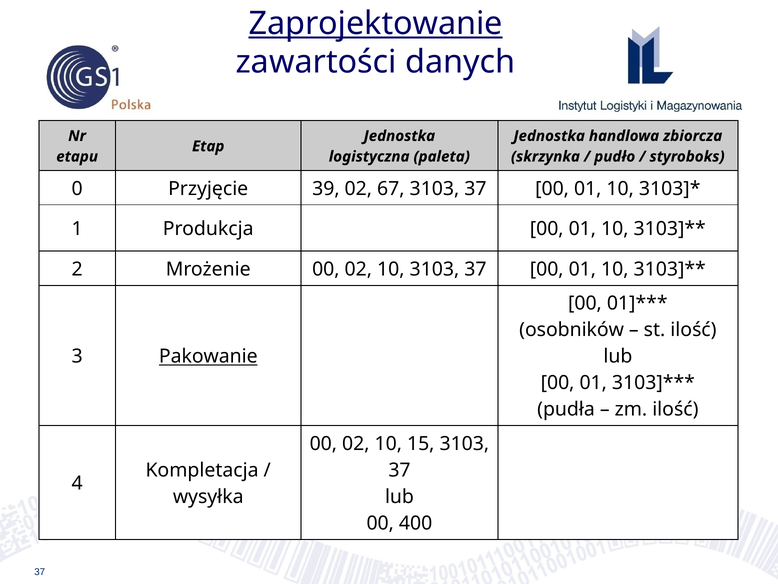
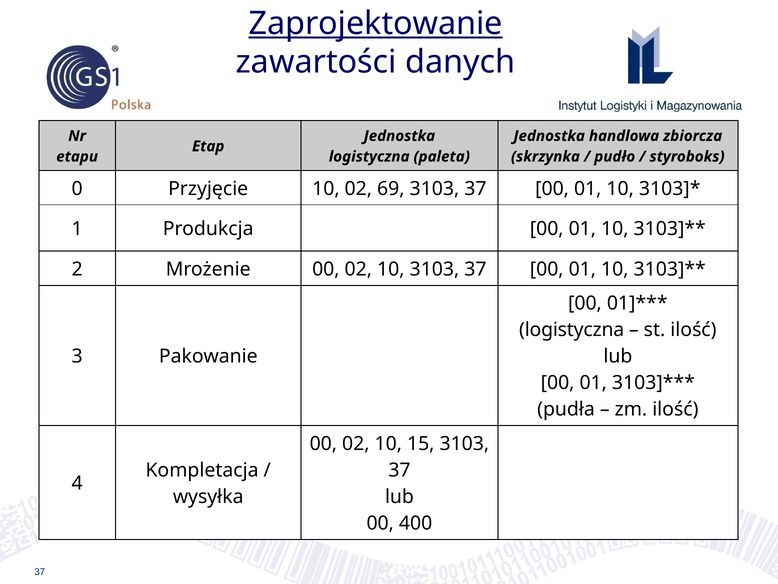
Przyjęcie 39: 39 -> 10
67: 67 -> 69
osobników at (572, 330): osobników -> logistyczna
Pakowanie underline: present -> none
